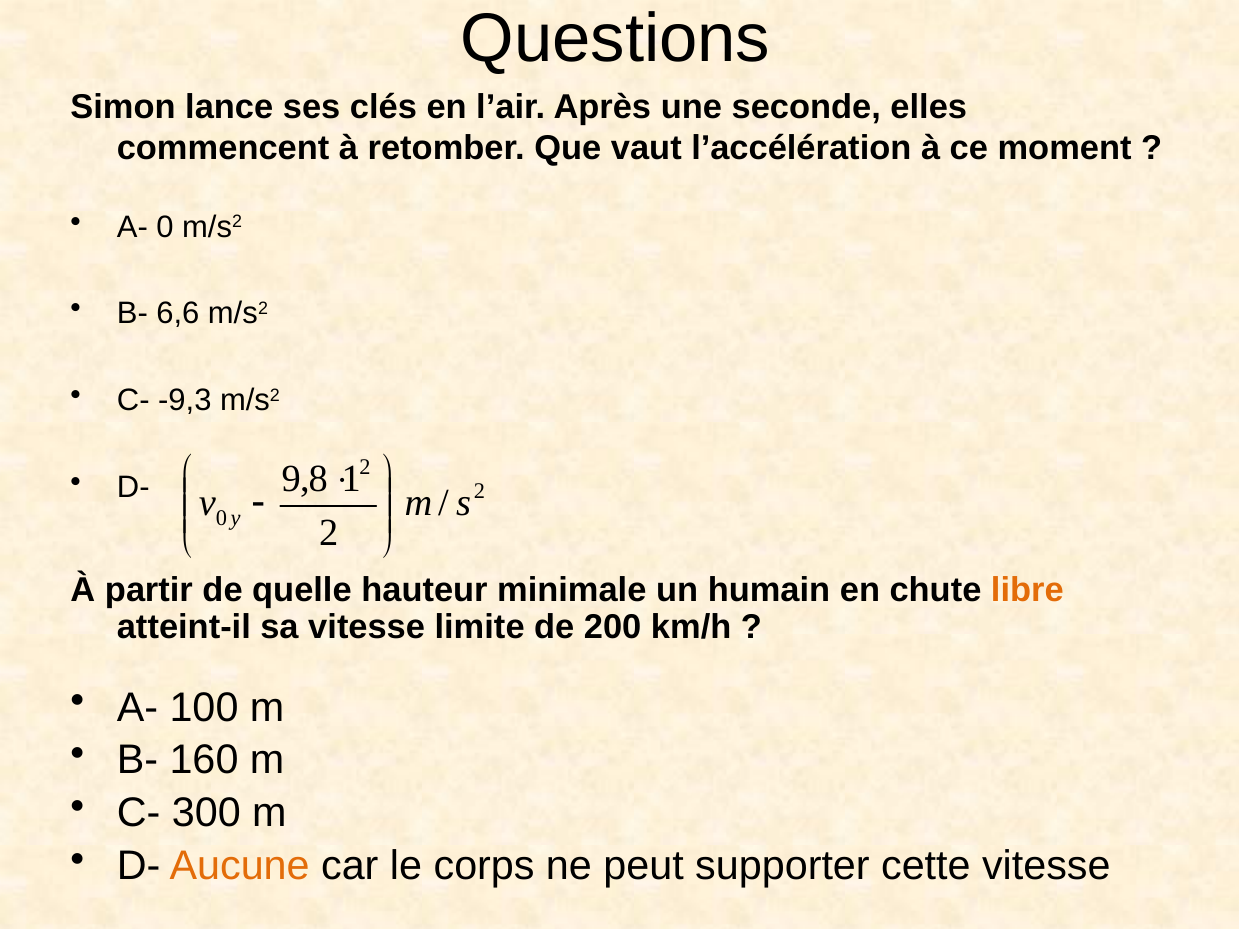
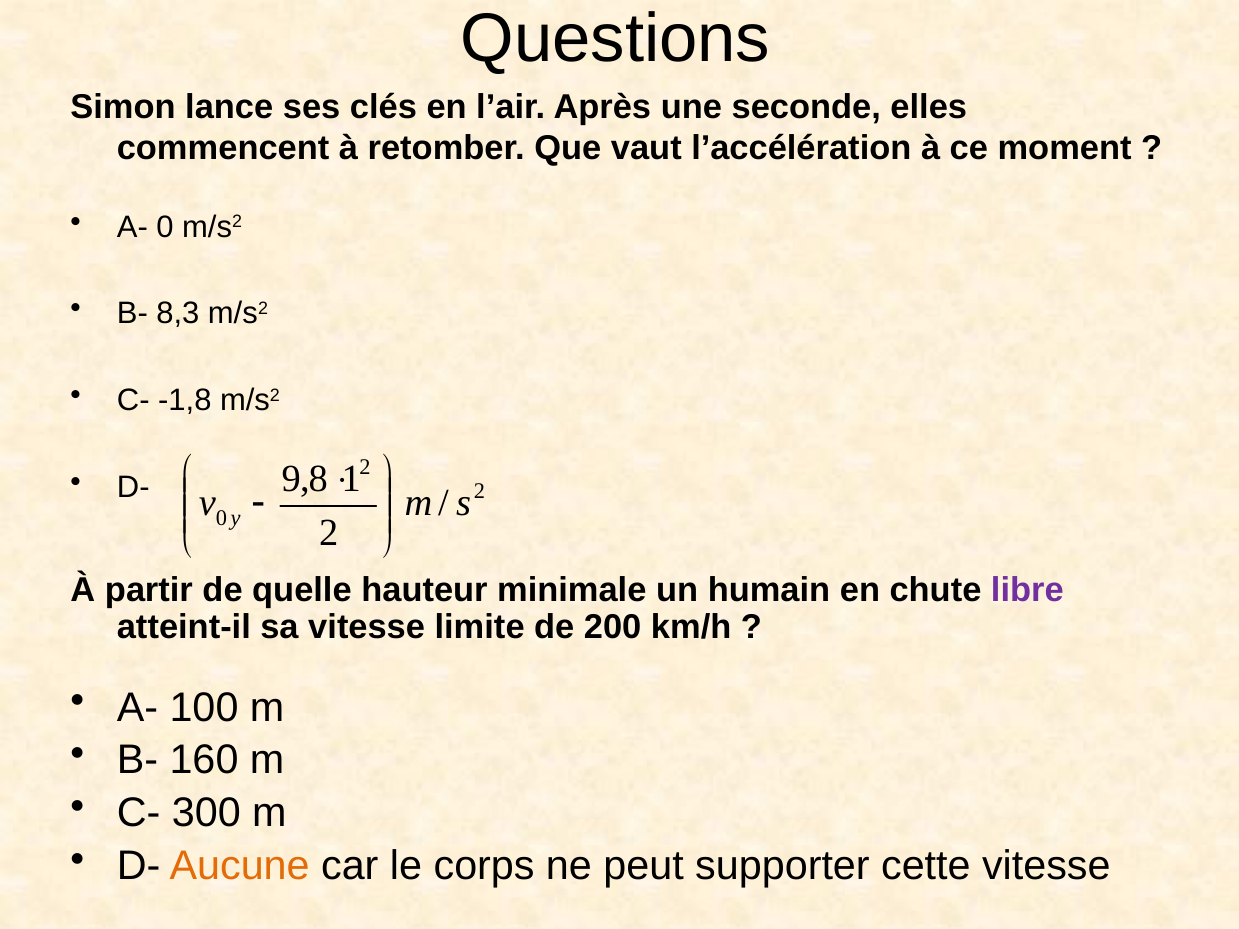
6,6: 6,6 -> 8,3
-9,3: -9,3 -> -1,8
libre colour: orange -> purple
